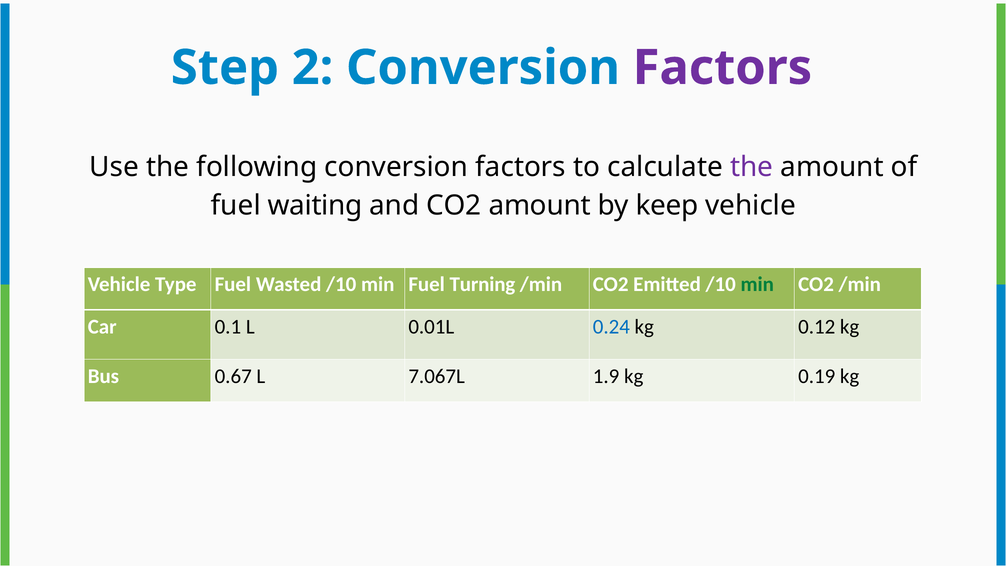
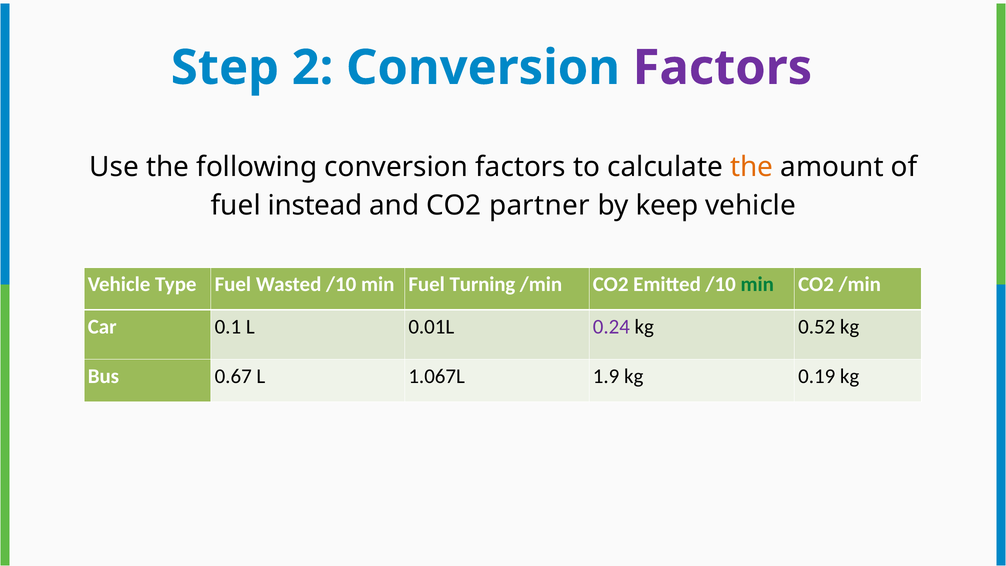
the at (752, 167) colour: purple -> orange
waiting: waiting -> instead
CO2 amount: amount -> partner
0.24 colour: blue -> purple
0.12: 0.12 -> 0.52
7.067L: 7.067L -> 1.067L
